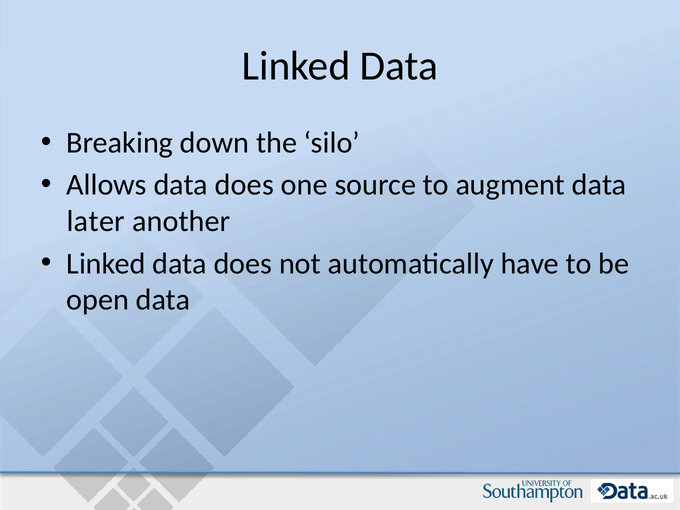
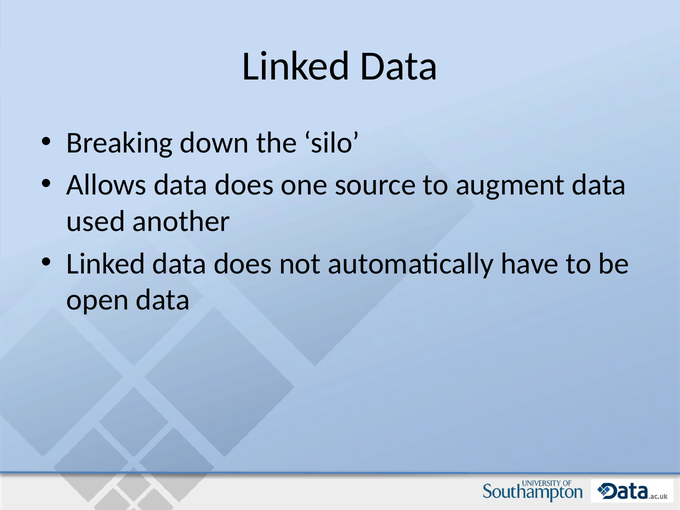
later: later -> used
